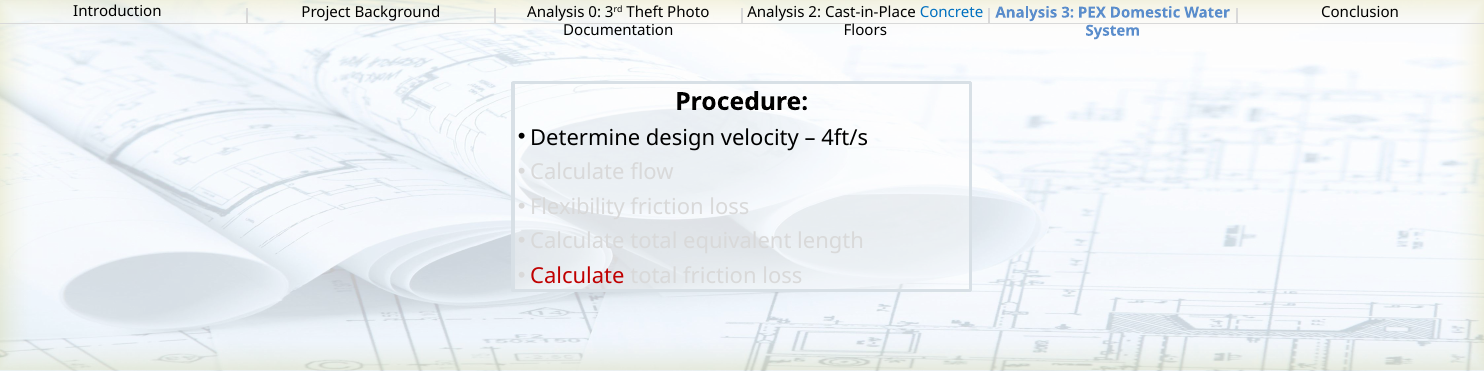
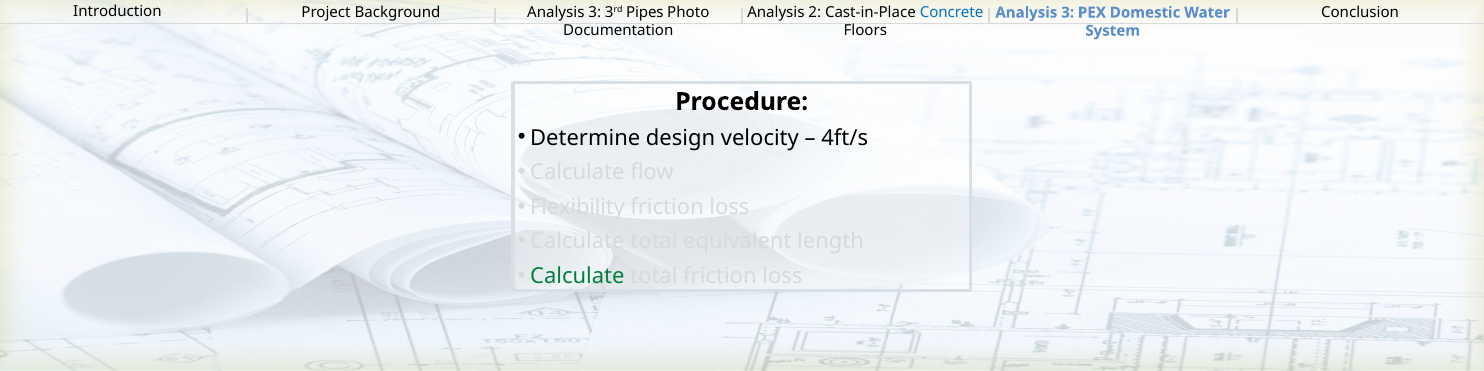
0 at (595, 13): 0 -> 3
Theft: Theft -> Pipes
Calculate at (577, 276) colour: red -> green
